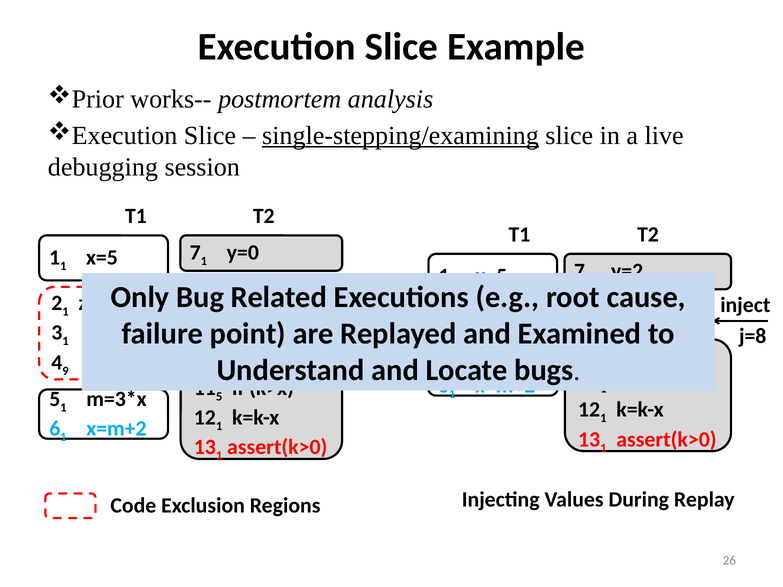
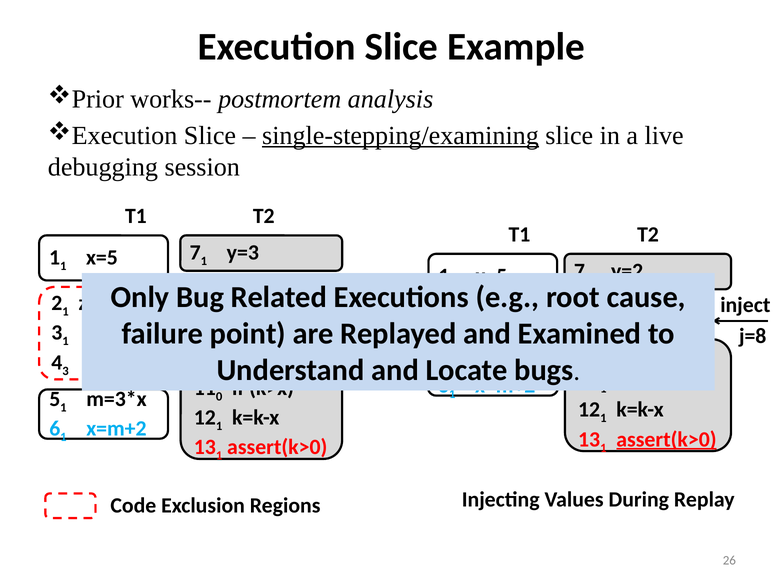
y=0: y=0 -> y=3
9 at (66, 371): 9 -> 3
5 at (219, 397): 5 -> 0
assert(k>0 at (666, 440) underline: none -> present
